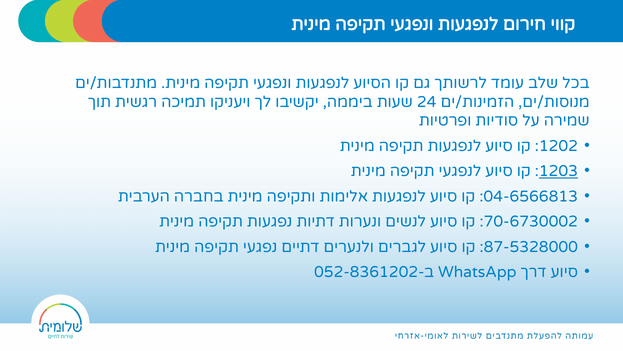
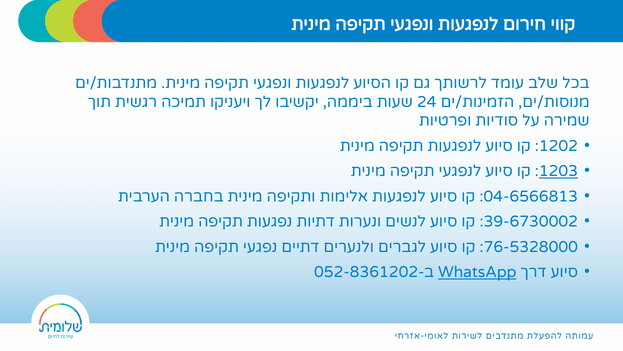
70-6730002: 70-6730002 -> 39-6730002
87-5328000: 87-5328000 -> 76-5328000
WhatsApp underline: none -> present
